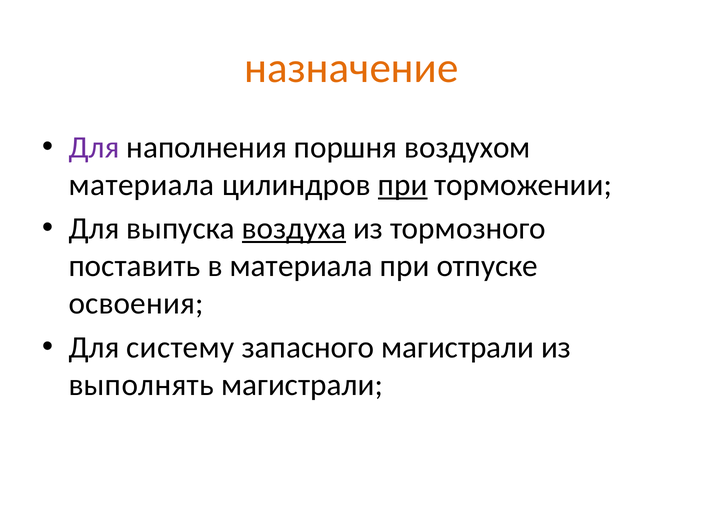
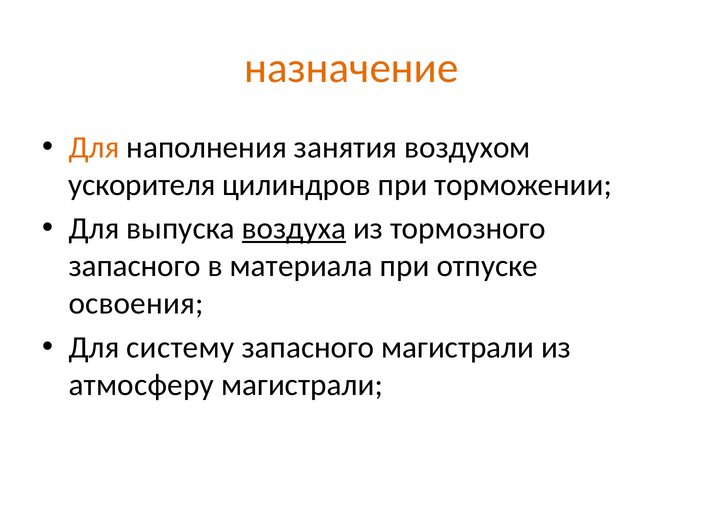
Для at (94, 147) colour: purple -> orange
поршня: поршня -> занятия
материала at (142, 185): материала -> ускорителя
при at (403, 185) underline: present -> none
поставить at (135, 266): поставить -> запасного
выполнять: выполнять -> атмосферу
